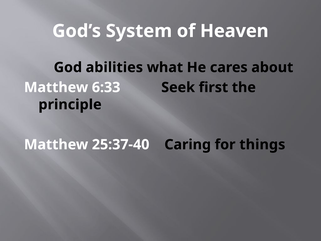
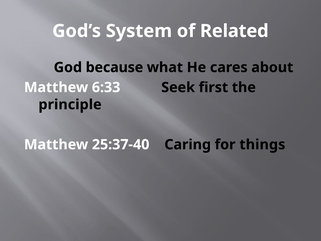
Heaven: Heaven -> Related
abilities: abilities -> because
